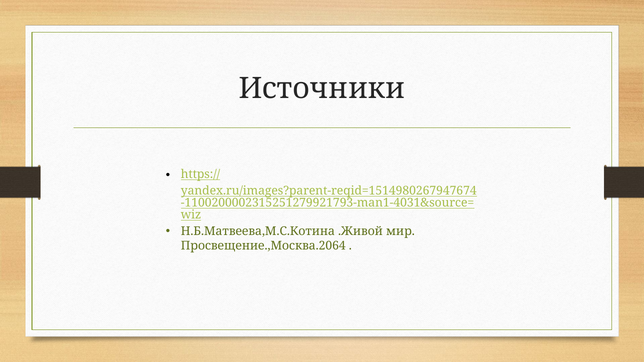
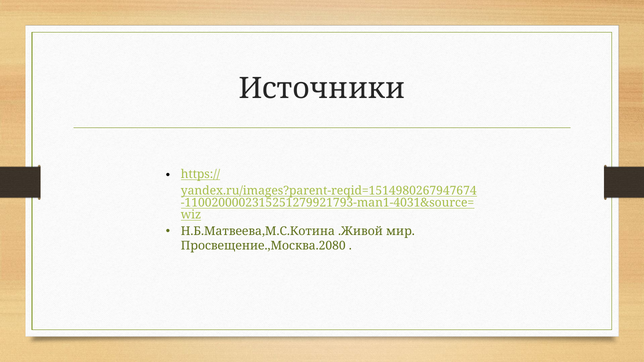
Просвещение.,Москва.2064: Просвещение.,Москва.2064 -> Просвещение.,Москва.2080
